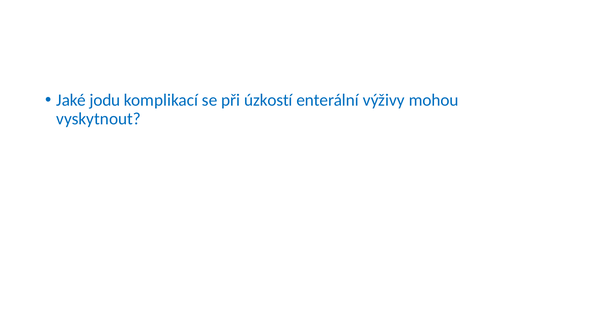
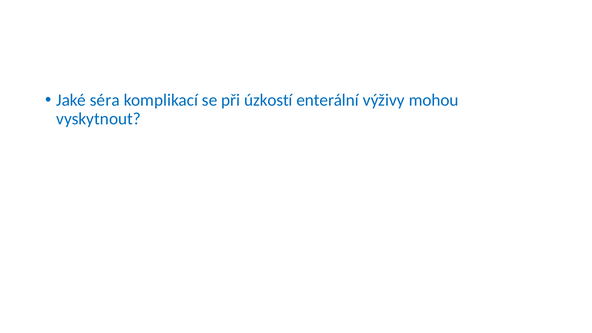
jodu: jodu -> séra
